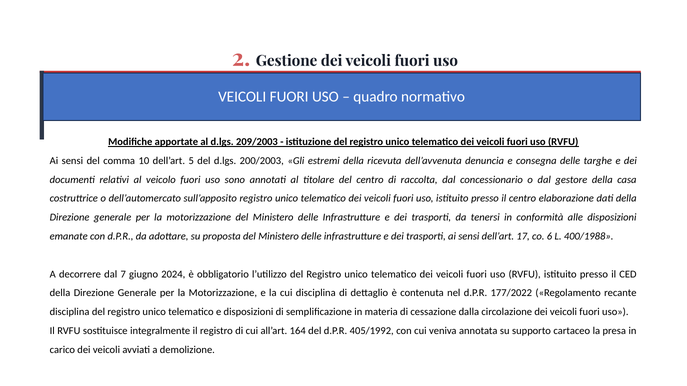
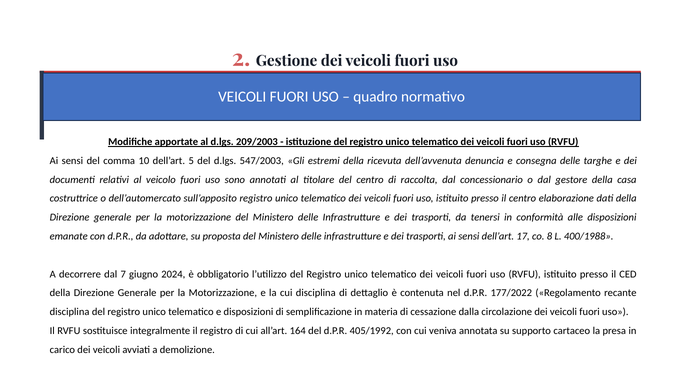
200/2003: 200/2003 -> 547/2003
6: 6 -> 8
